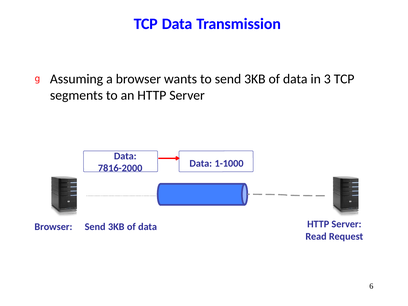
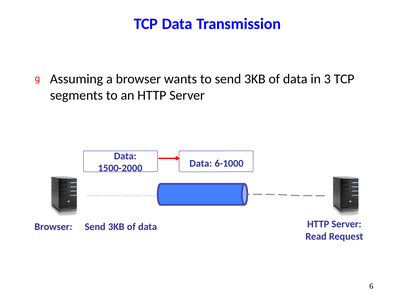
7816-2000: 7816-2000 -> 1500-2000
1-1000: 1-1000 -> 6-1000
